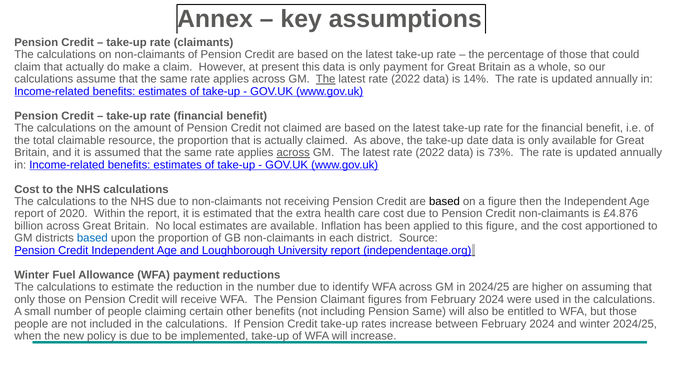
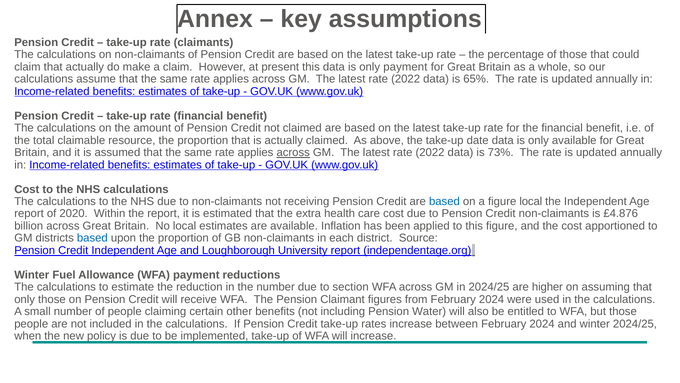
The at (326, 79) underline: present -> none
14%: 14% -> 65%
based at (444, 201) colour: black -> blue
figure then: then -> local
identify: identify -> section
Pension Same: Same -> Water
